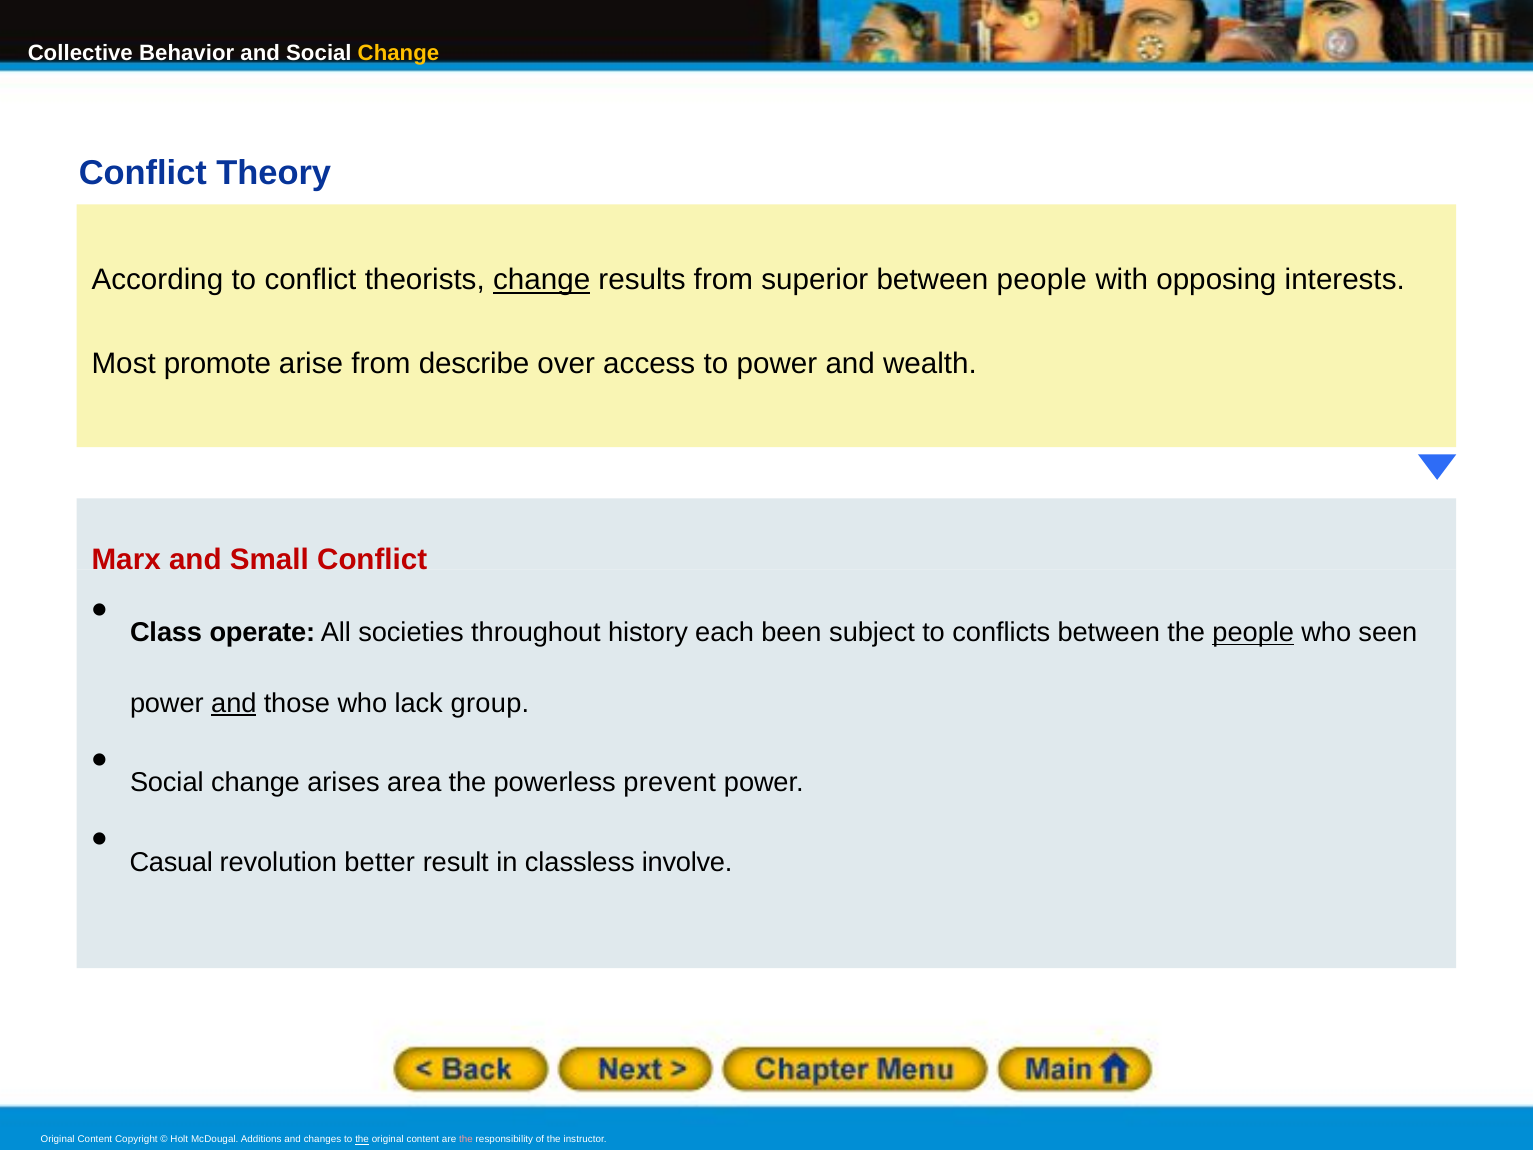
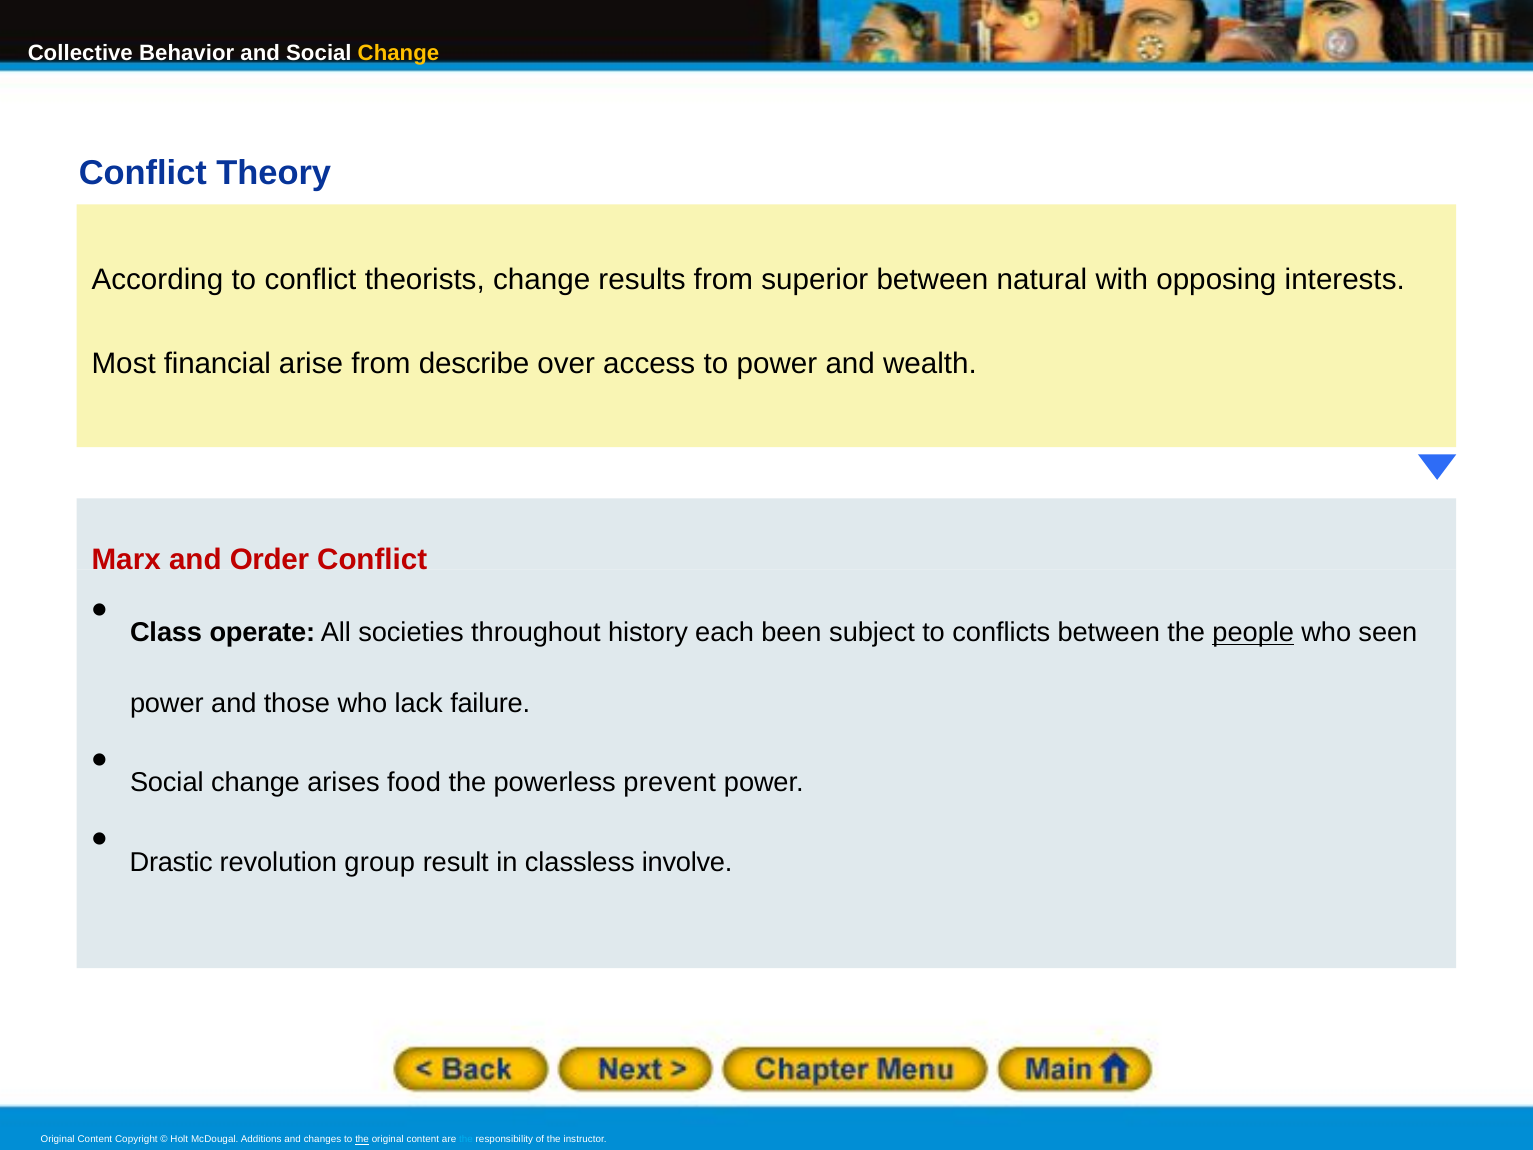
change at (542, 280) underline: present -> none
between people: people -> natural
promote: promote -> financial
Small: Small -> Order
and at (234, 703) underline: present -> none
group: group -> failure
area: area -> food
Casual: Casual -> Drastic
better: better -> group
the at (466, 1139) colour: pink -> light blue
